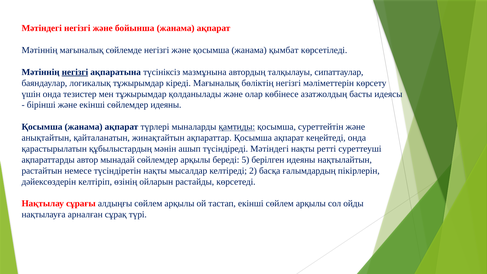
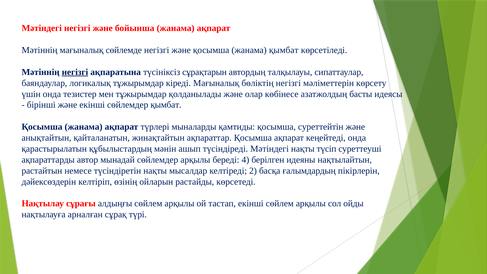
мазмұнына: мазмұнына -> сұрақтарын
сөйлемдер идеяны: идеяны -> қымбат
қамтиды underline: present -> none
ретті: ретті -> түсіп
5: 5 -> 4
